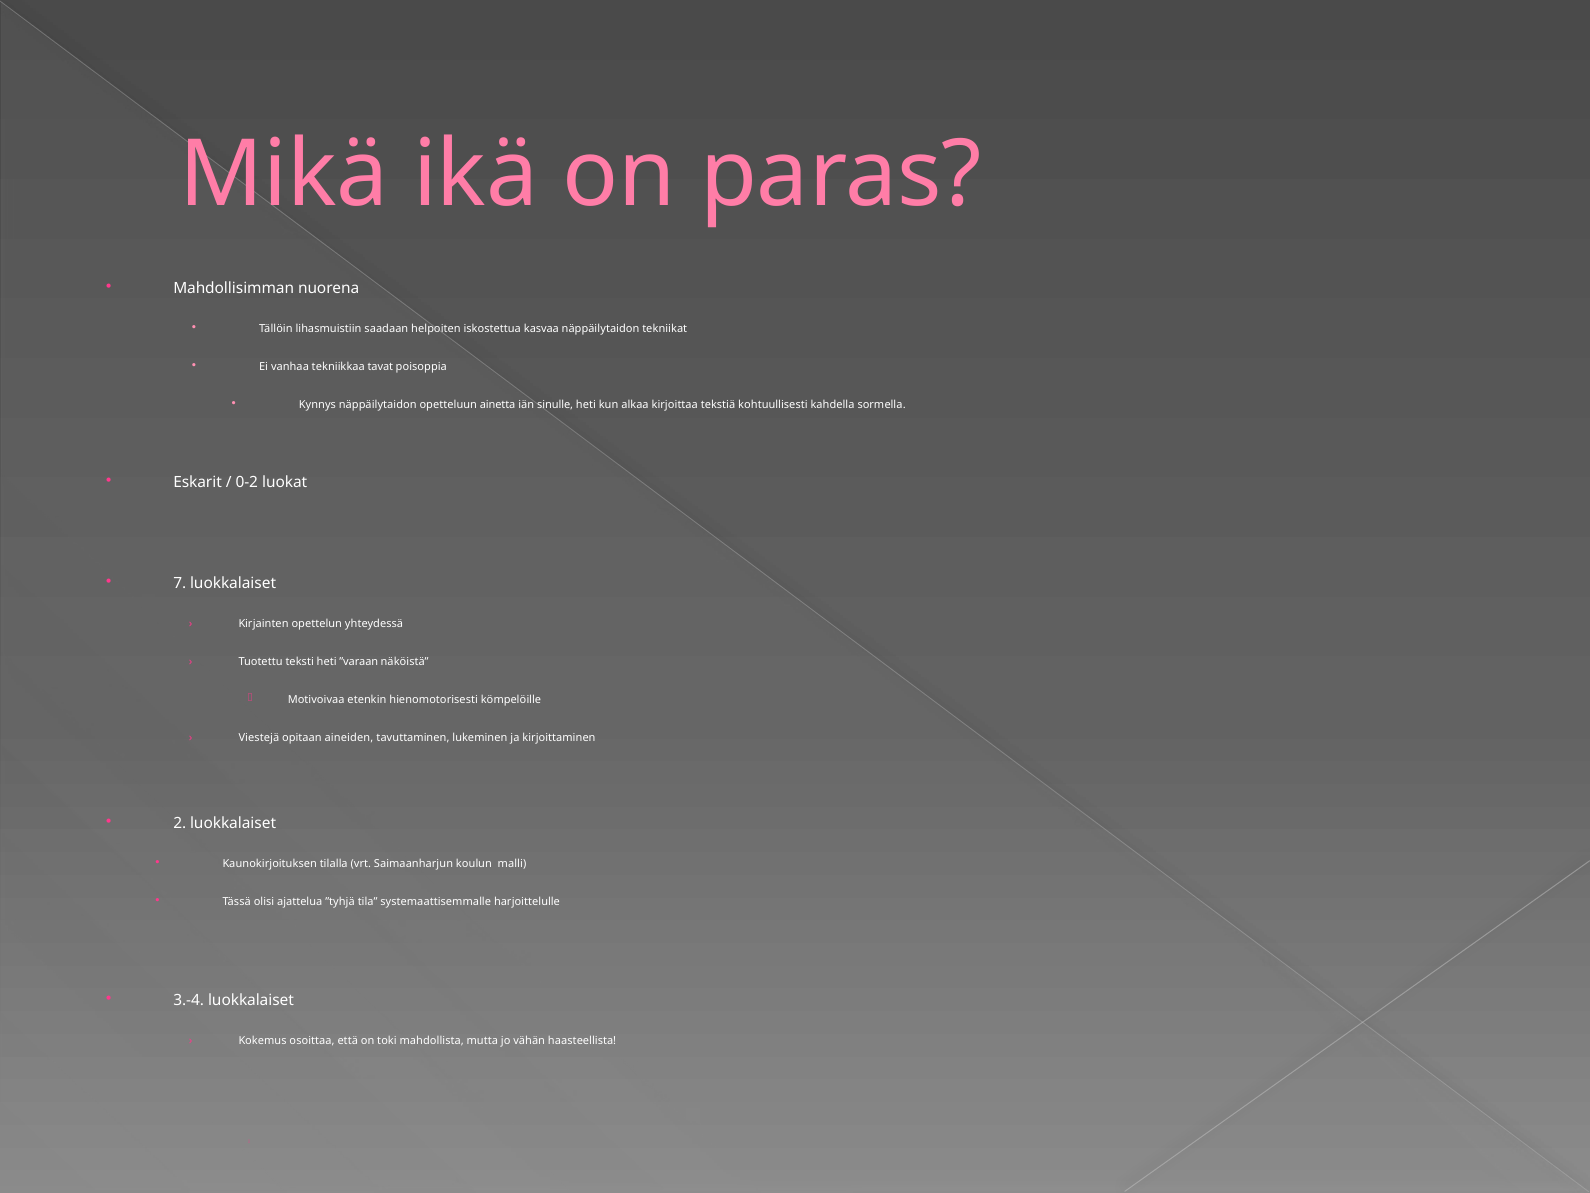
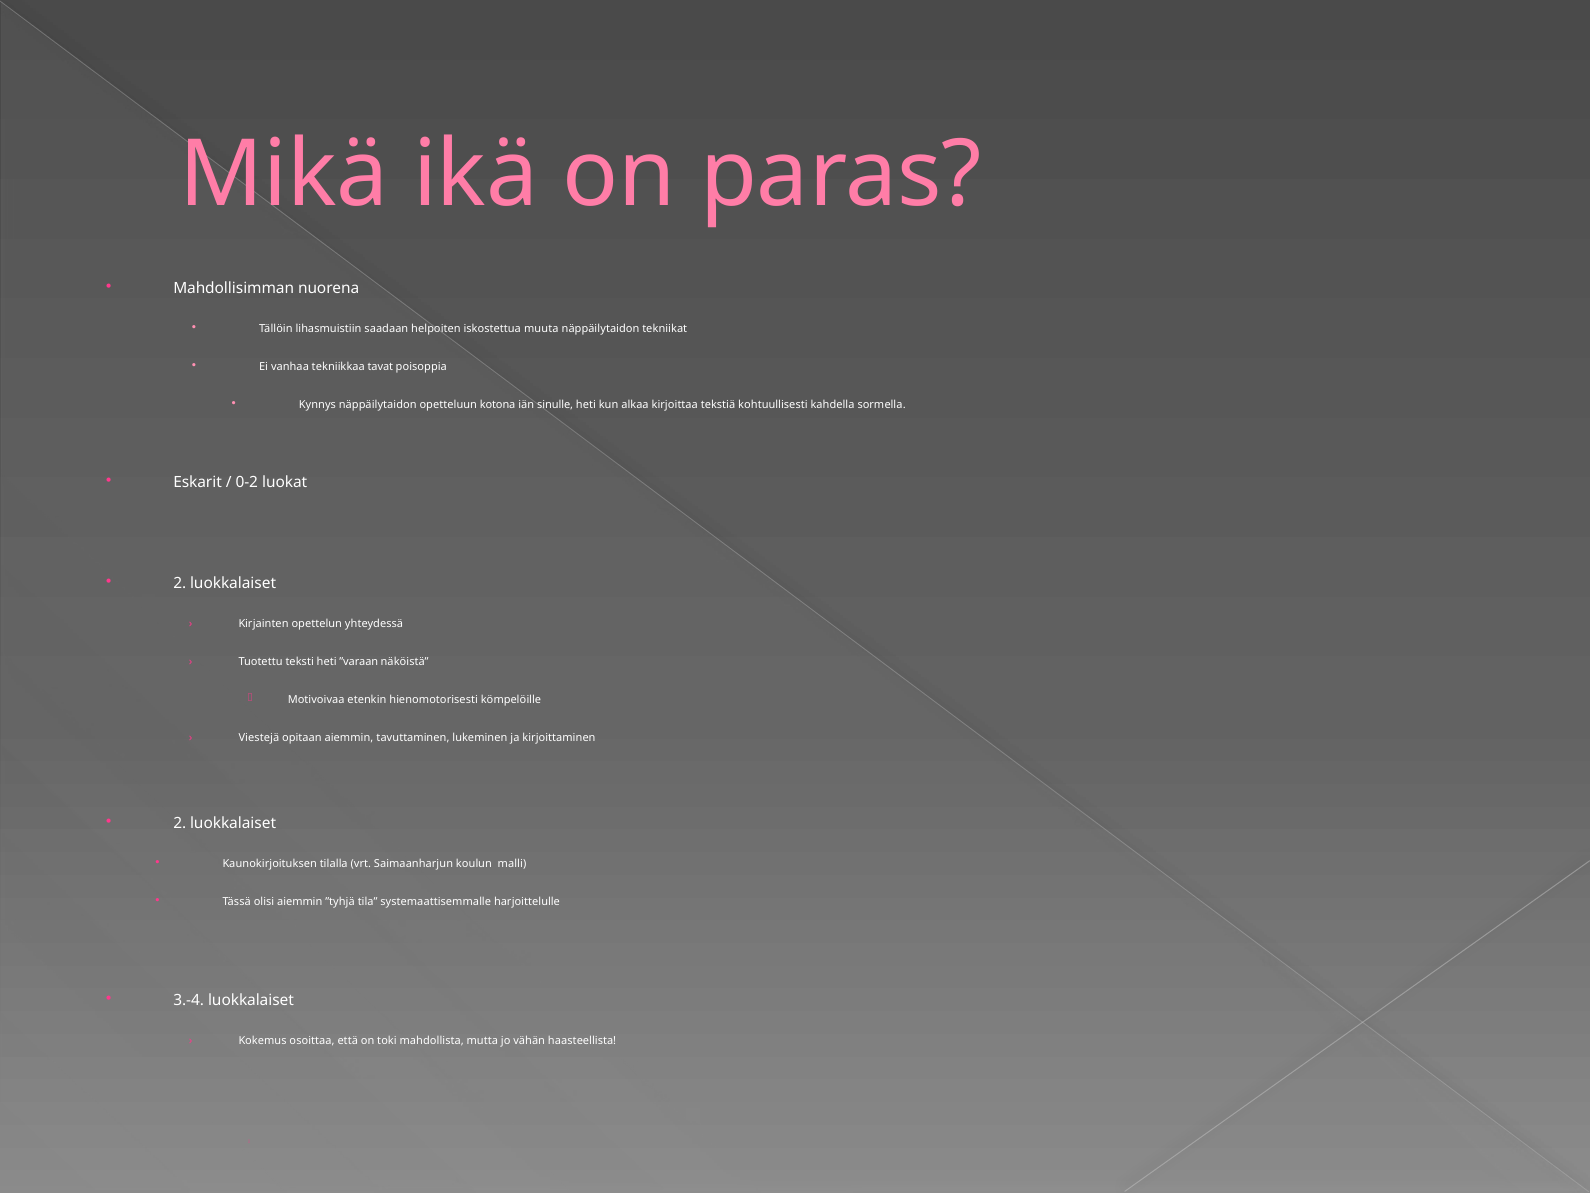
kasvaa: kasvaa -> muuta
ainetta: ainetta -> kotona
7 at (180, 583): 7 -> 2
opitaan aineiden: aineiden -> aiemmin
olisi ajattelua: ajattelua -> aiemmin
